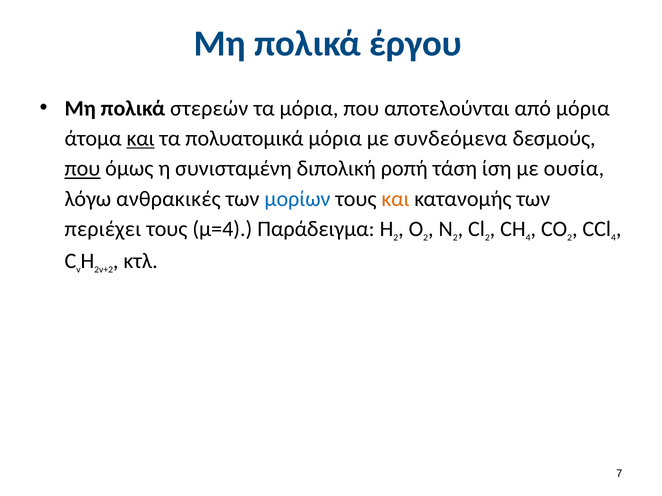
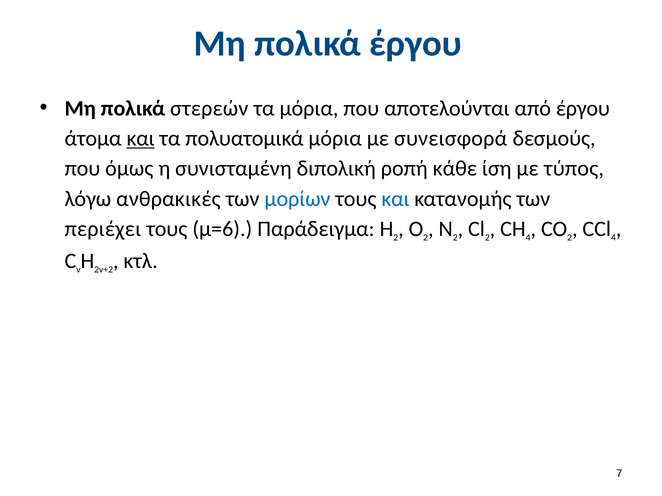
από μόρια: μόρια -> έργου
συνδεόμενα: συνδεόμενα -> συνεισφορά
που at (82, 169) underline: present -> none
τάση: τάση -> κάθε
ουσία: ουσία -> τύπος
και at (396, 199) colour: orange -> blue
μ=4: μ=4 -> μ=6
